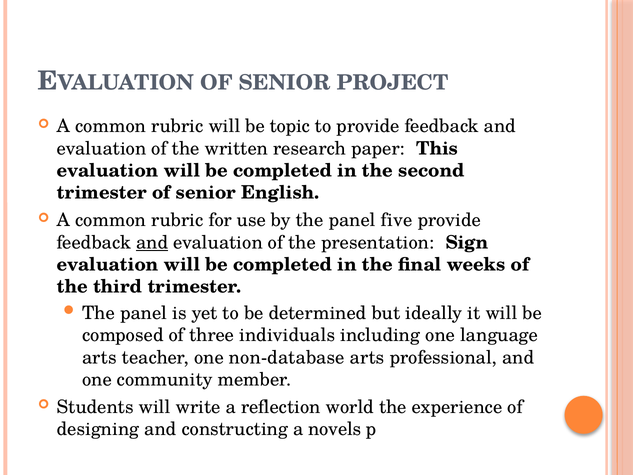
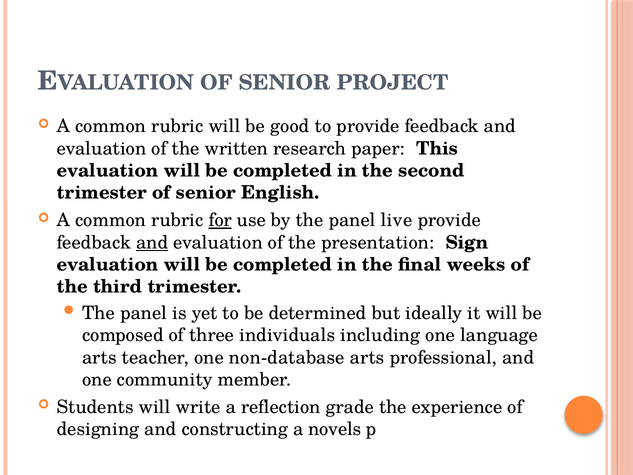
topic: topic -> good
for underline: none -> present
five: five -> live
world: world -> grade
